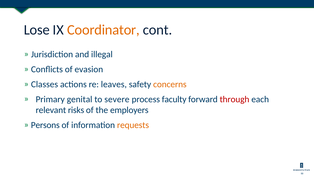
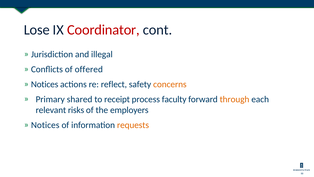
Coordinator colour: orange -> red
evasion: evasion -> offered
Classes at (45, 84): Classes -> Notices
leaves: leaves -> reflect
genital: genital -> shared
severe: severe -> receipt
through colour: red -> orange
Persons at (45, 125): Persons -> Notices
